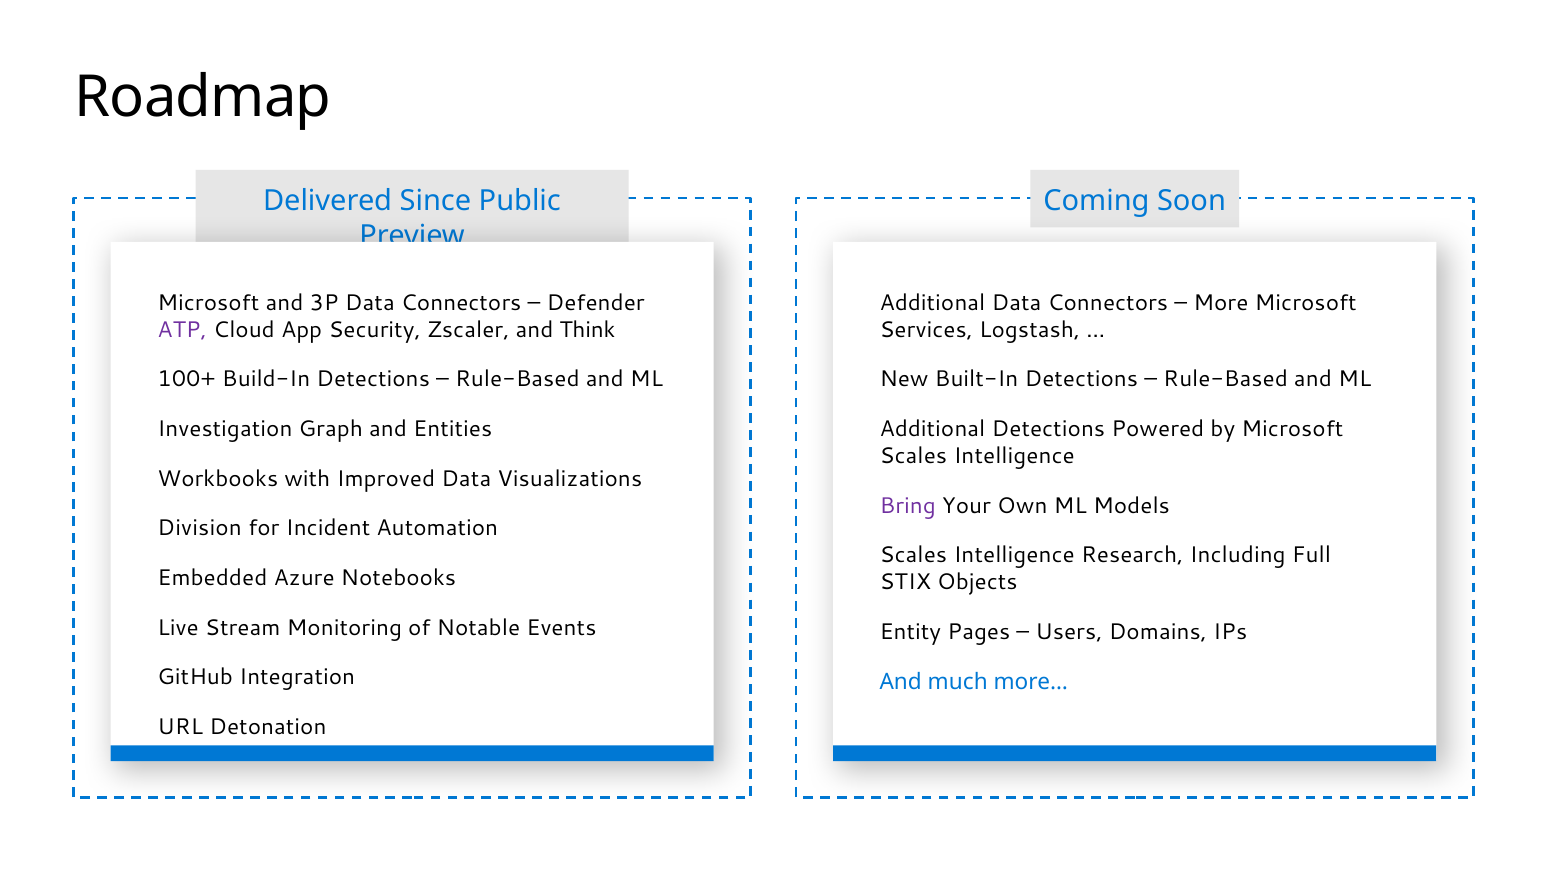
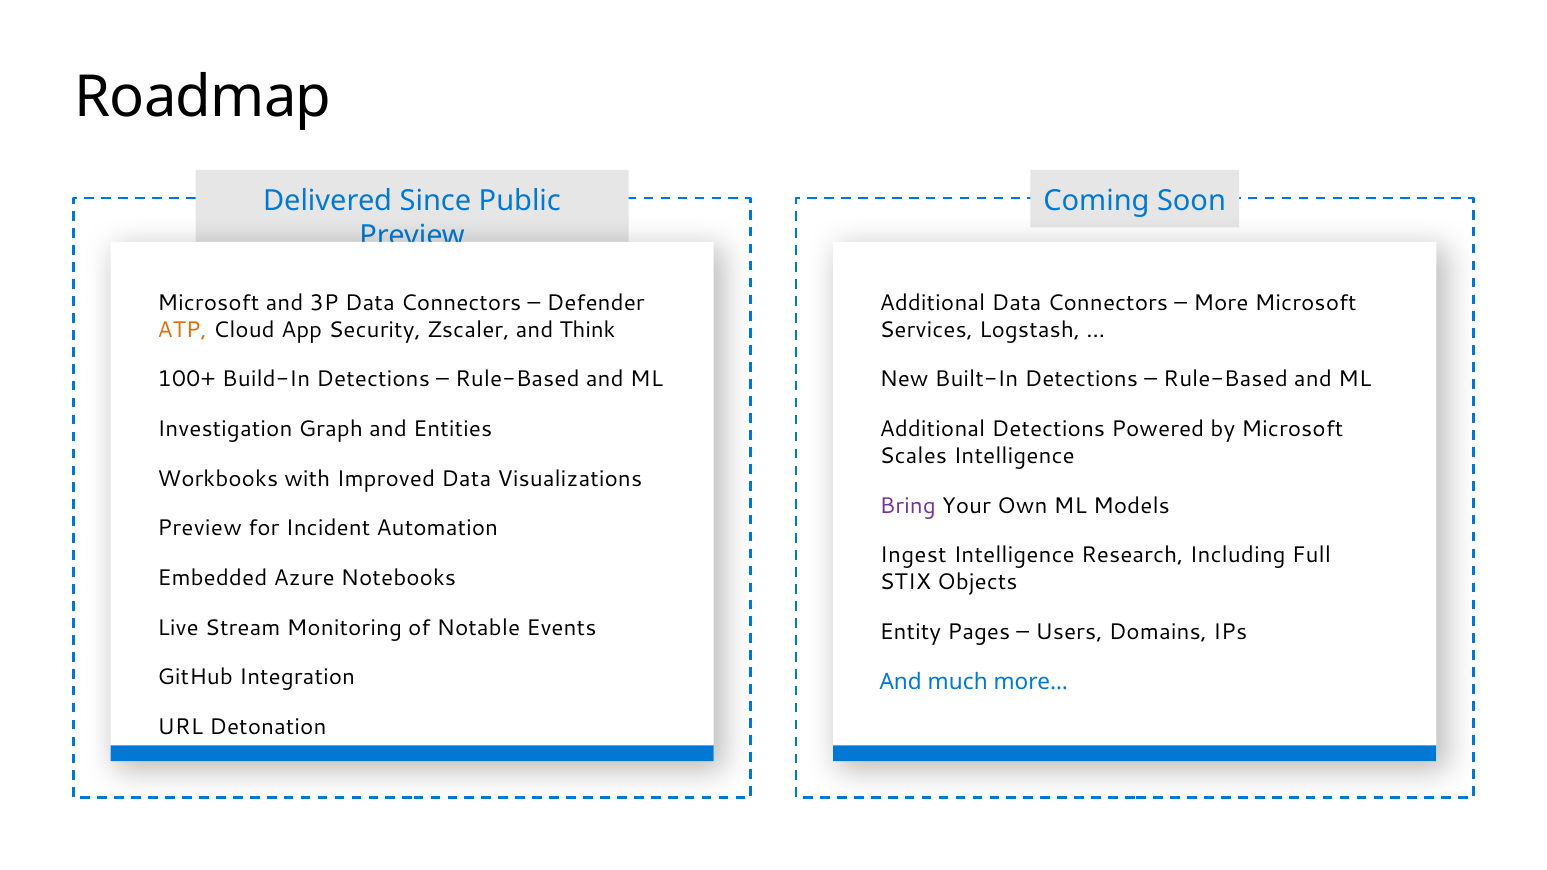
ATP colour: purple -> orange
Division at (200, 528): Division -> Preview
Scales at (913, 556): Scales -> Ingest
